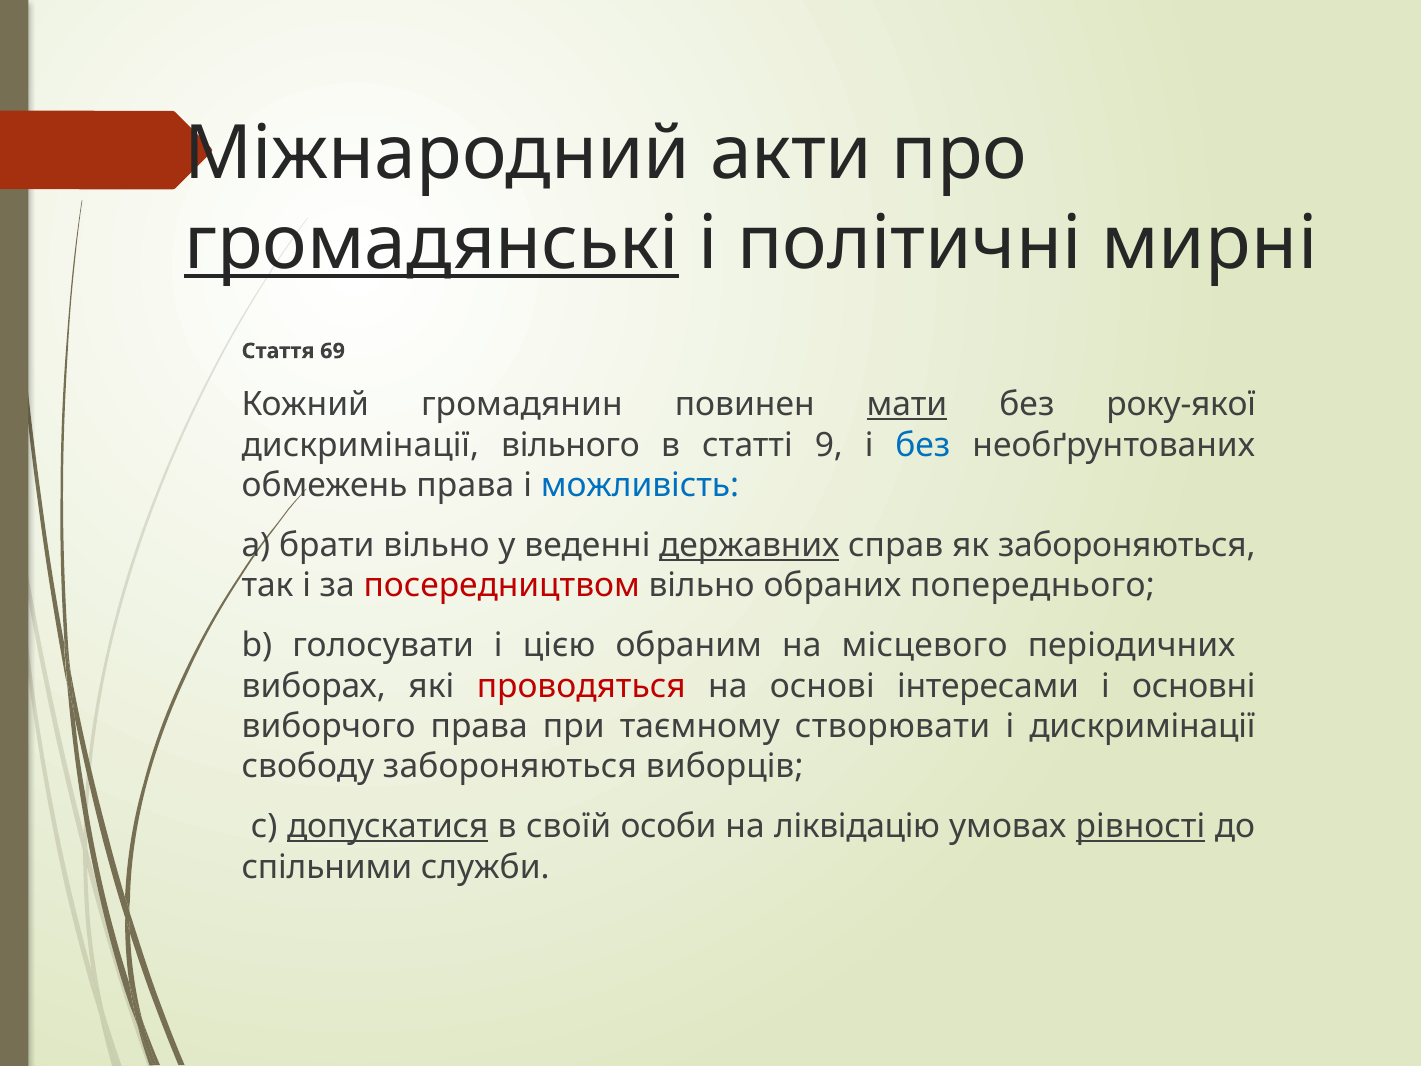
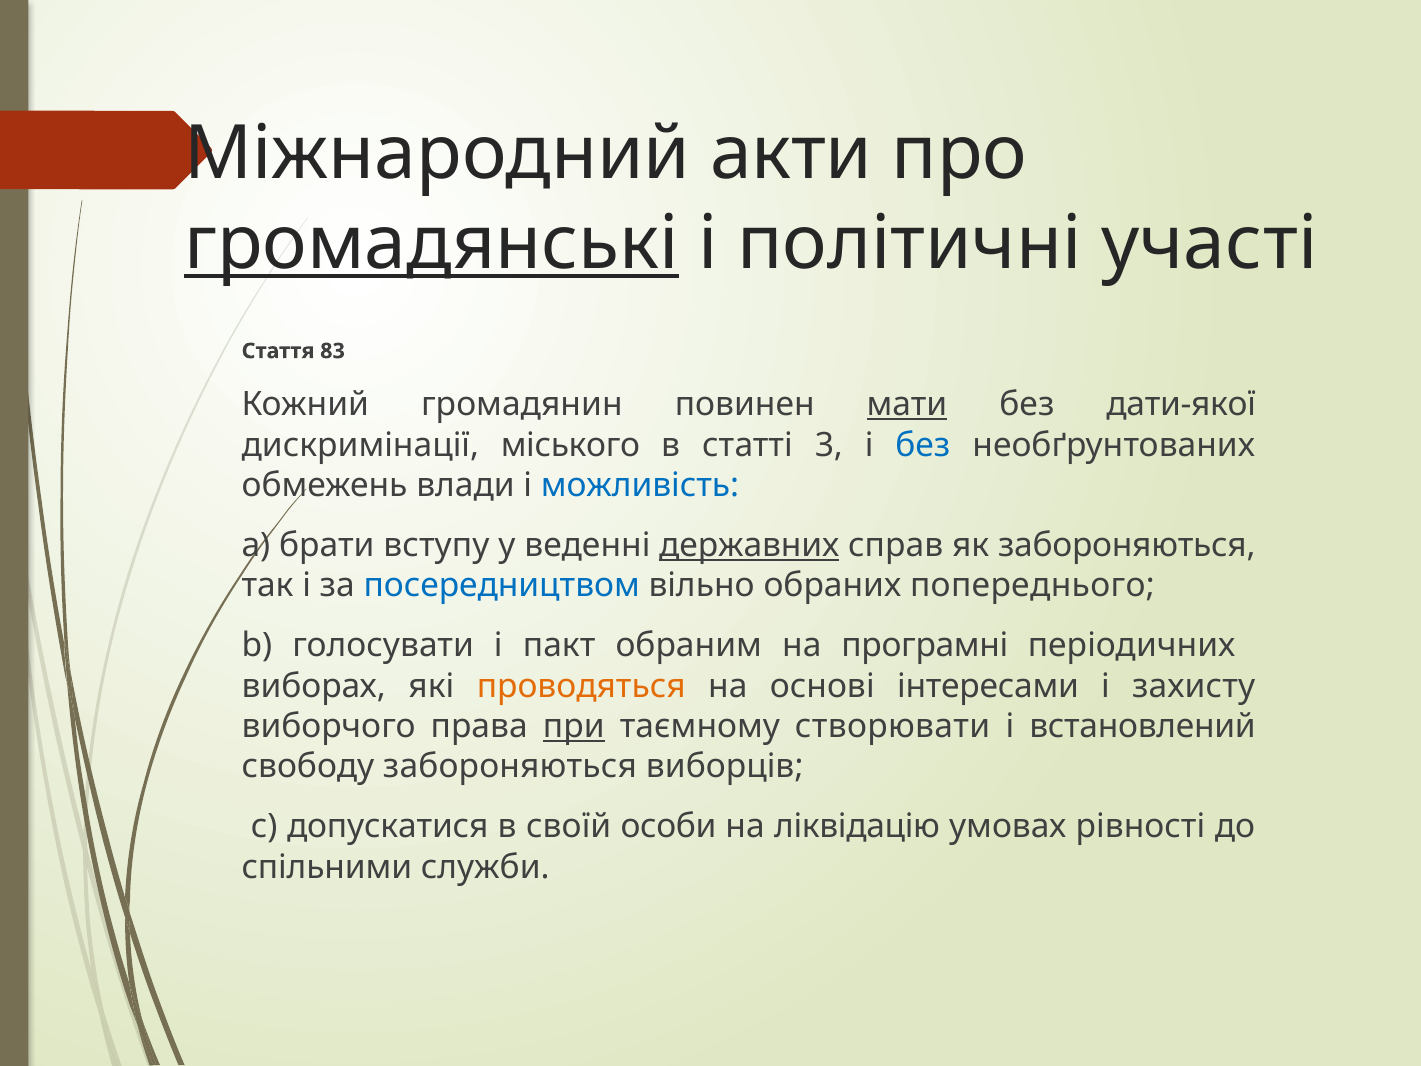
мирні: мирні -> участі
69: 69 -> 83
року-якої: року-якої -> дати-якої
вільного: вільного -> міського
9: 9 -> 3
обмежень права: права -> влади
брати вільно: вільно -> вступу
посередництвом colour: red -> blue
цією: цією -> пакт
місцевого: місцевого -> програмні
проводяться colour: red -> orange
основні: основні -> захисту
при underline: none -> present
і дискримінації: дискримінації -> встановлений
допускатися underline: present -> none
рівності underline: present -> none
